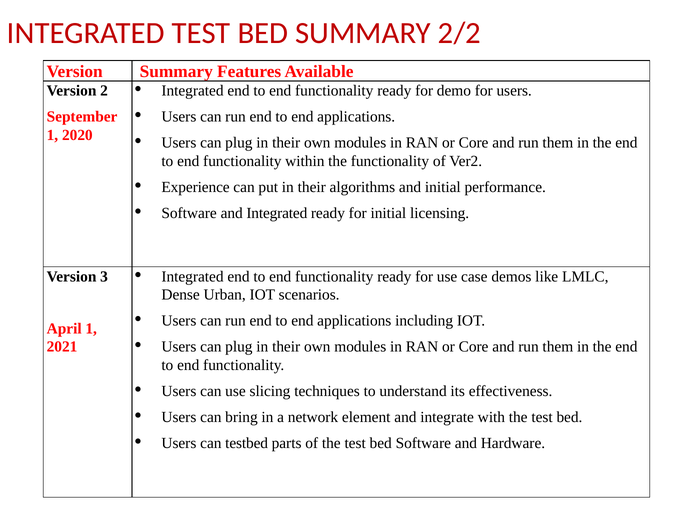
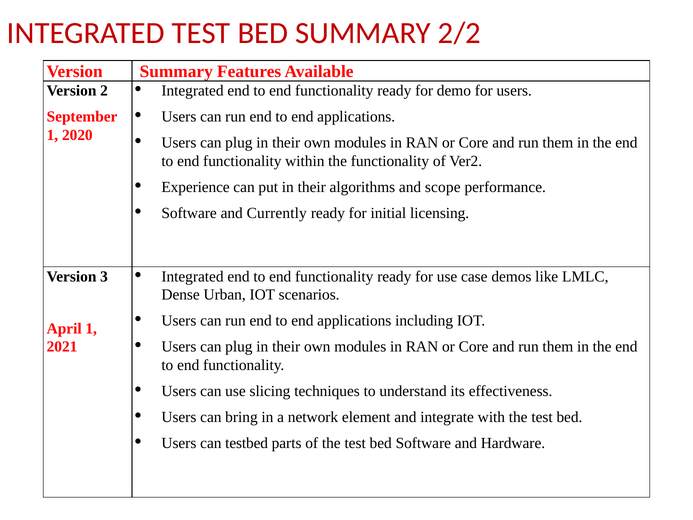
and initial: initial -> scope
and Integrated: Integrated -> Currently
